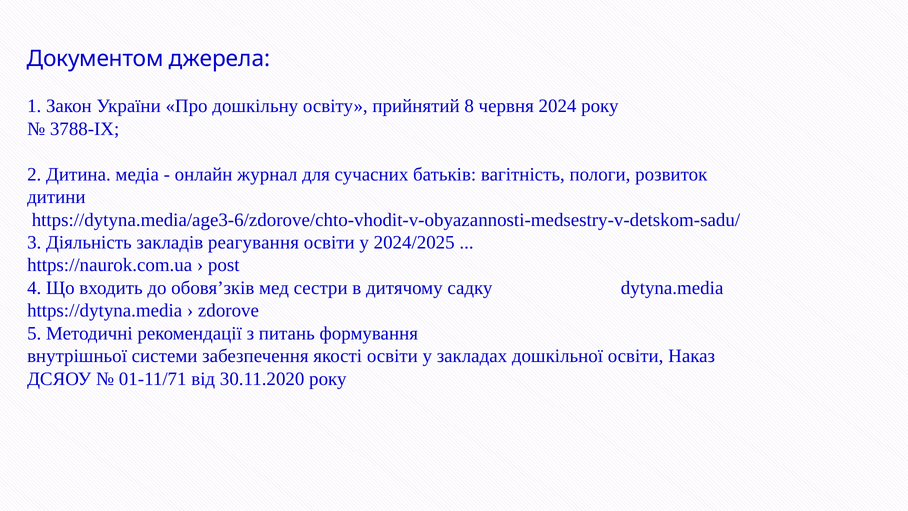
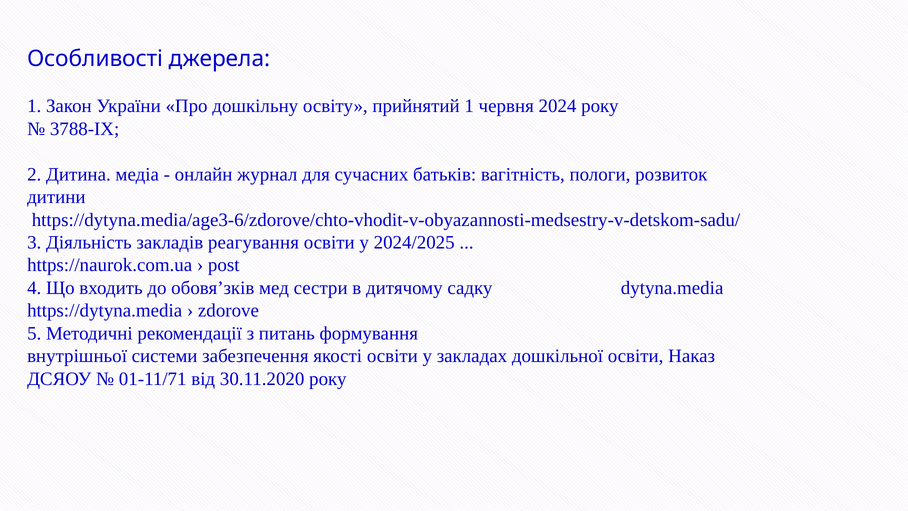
Документом: Документом -> Особливості
прийнятий 8: 8 -> 1
